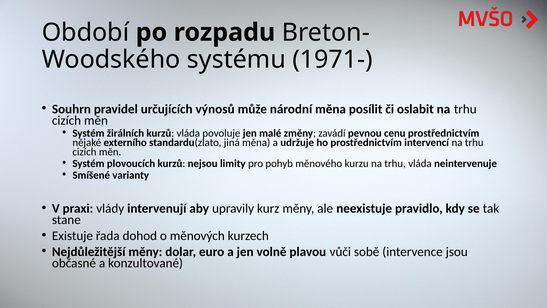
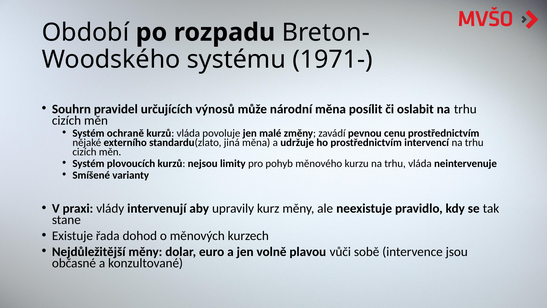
žirálních: žirálních -> ochraně
